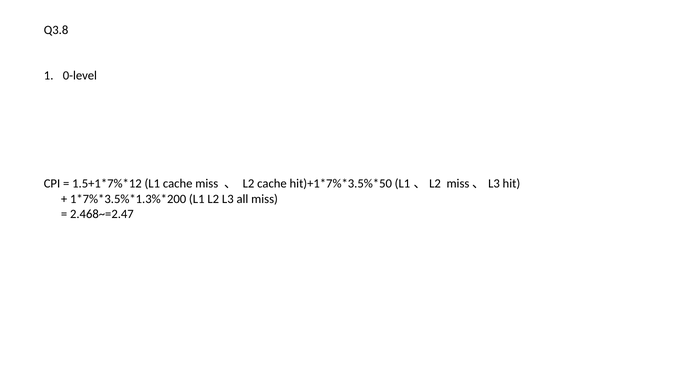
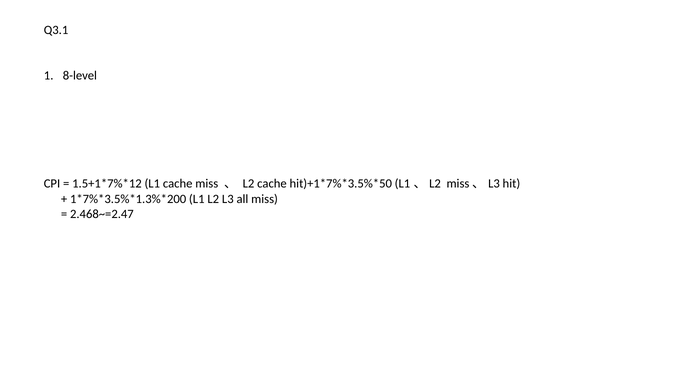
Q3.8: Q3.8 -> Q3.1
0-level: 0-level -> 8-level
